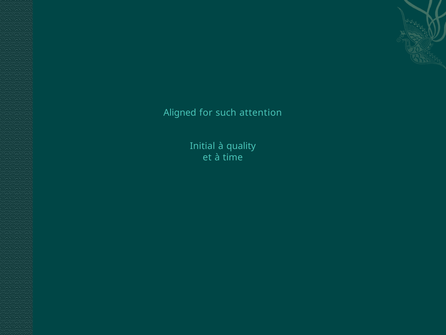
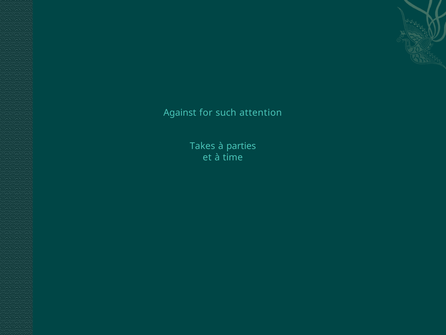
Aligned: Aligned -> Against
Initial: Initial -> Takes
quality: quality -> parties
